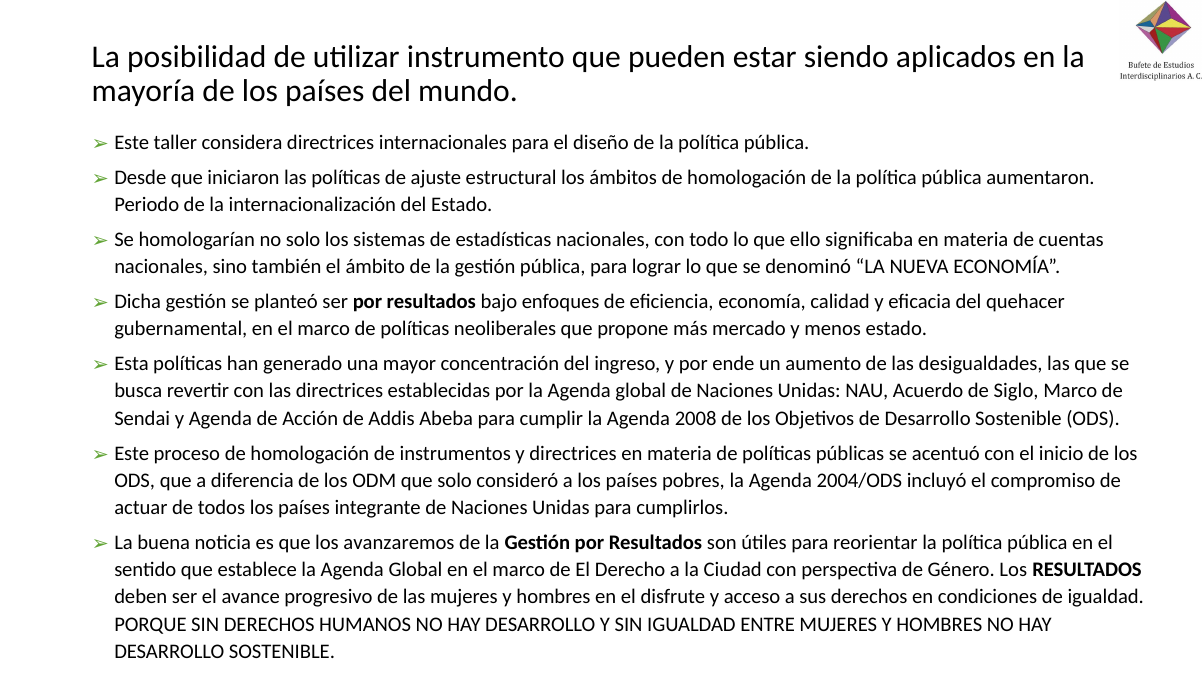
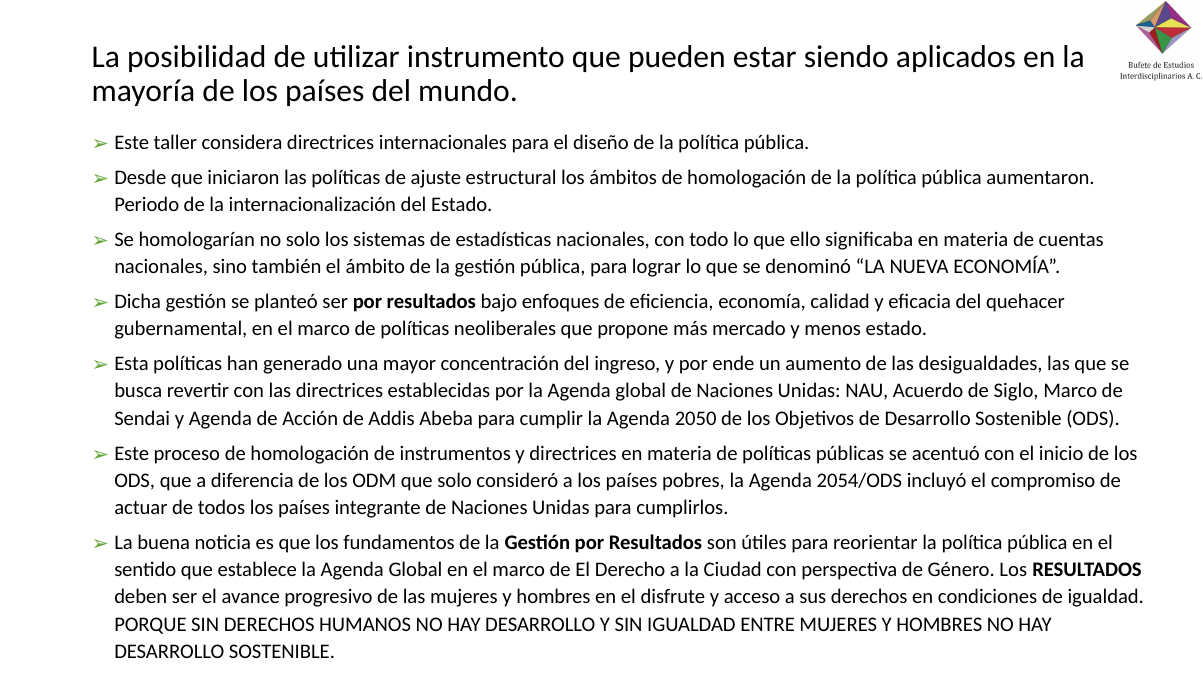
2008: 2008 -> 2050
2004/ODS: 2004/ODS -> 2054/ODS
avanzaremos: avanzaremos -> fundamentos
